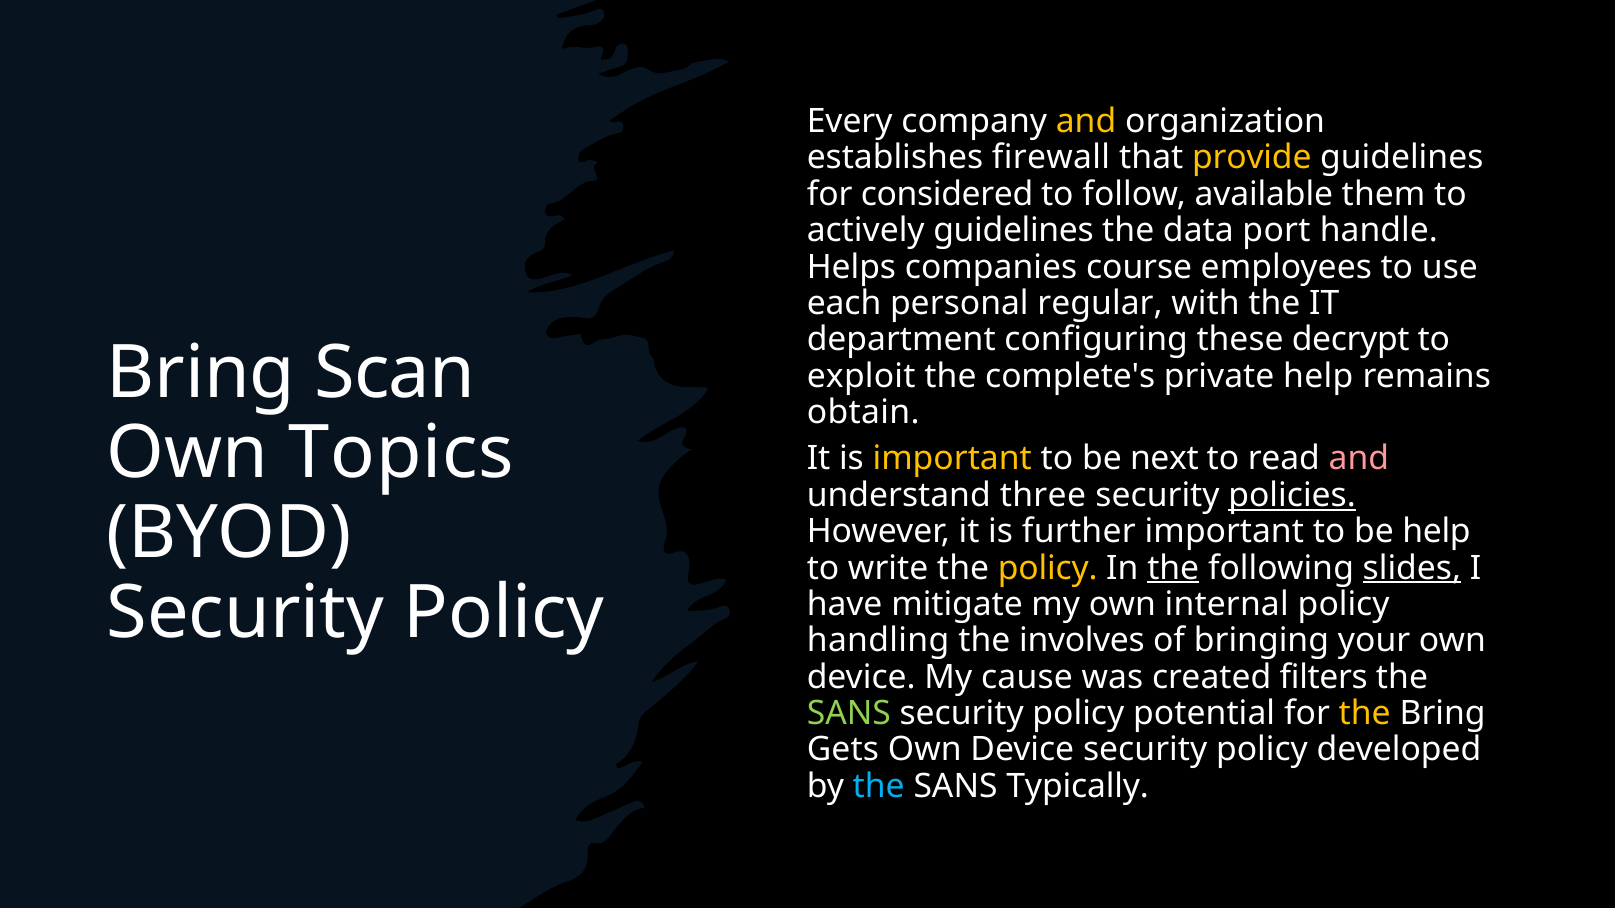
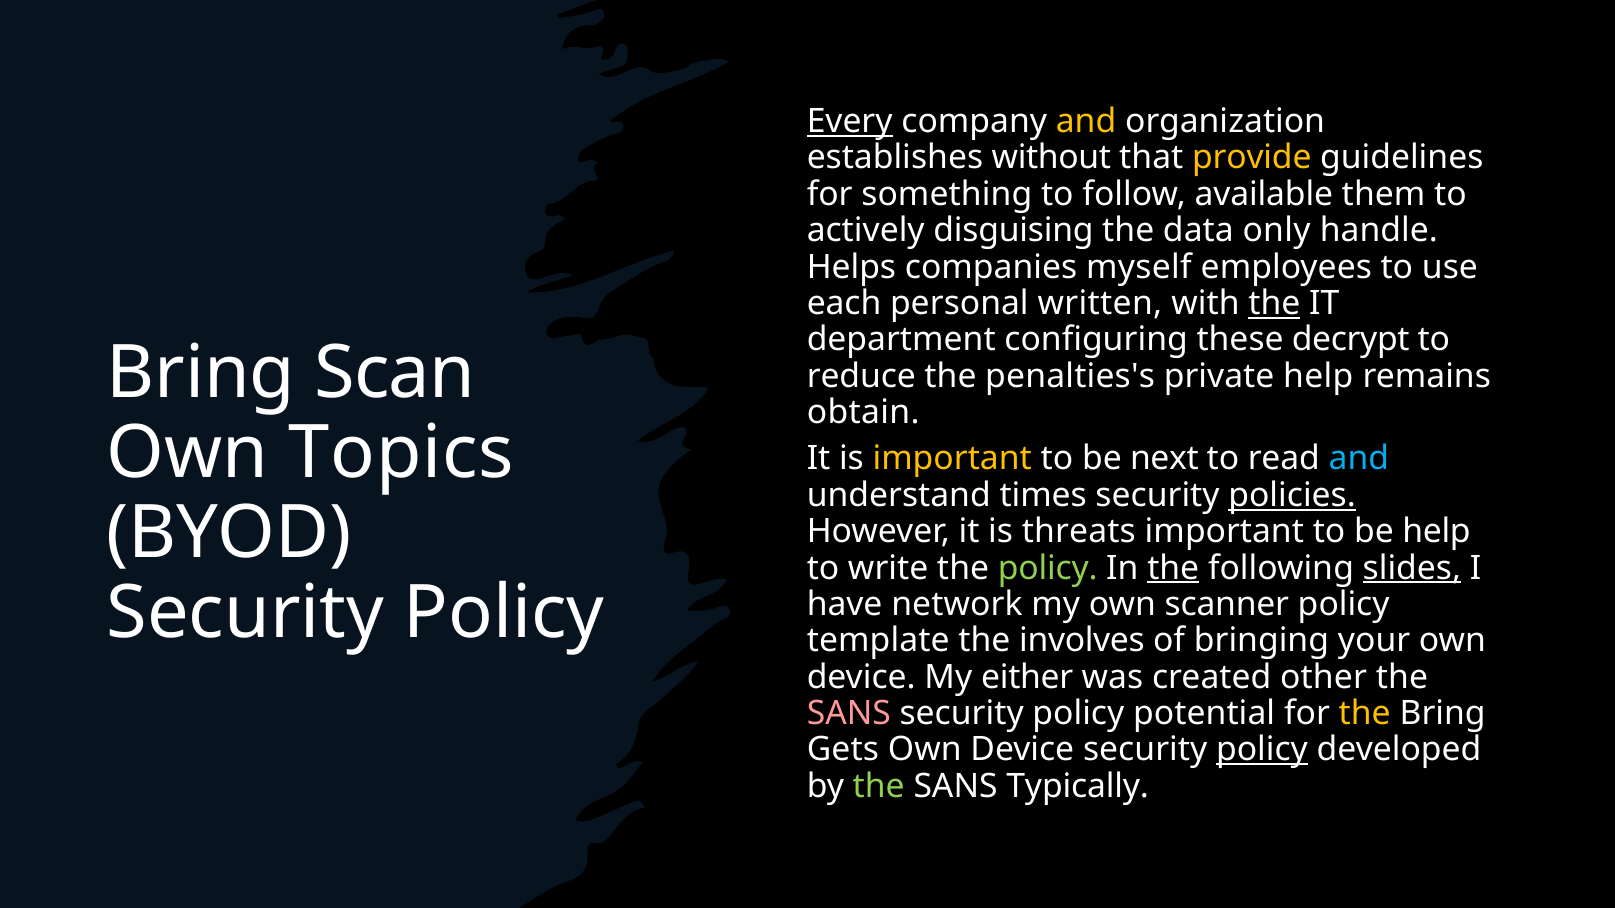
Every underline: none -> present
firewall: firewall -> without
considered: considered -> something
actively guidelines: guidelines -> disguising
port: port -> only
course: course -> myself
regular: regular -> written
the at (1274, 303) underline: none -> present
exploit: exploit -> reduce
complete's: complete's -> penalties's
and at (1359, 459) colour: pink -> light blue
three: three -> times
further: further -> threats
policy at (1048, 568) colour: yellow -> light green
mitigate: mitigate -> network
internal: internal -> scanner
handling: handling -> template
cause: cause -> either
filters: filters -> other
SANS at (849, 714) colour: light green -> pink
policy at (1262, 750) underline: none -> present
the at (879, 787) colour: light blue -> light green
